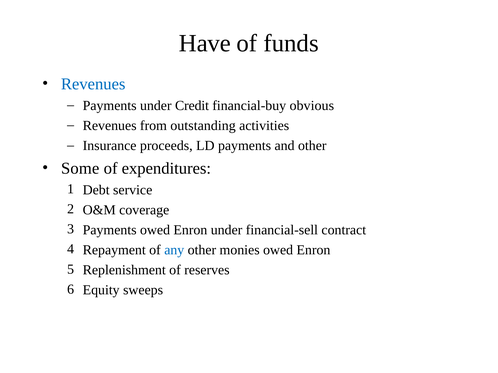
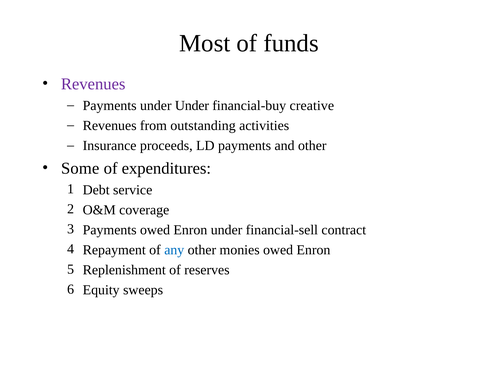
Have: Have -> Most
Revenues at (93, 84) colour: blue -> purple
under Credit: Credit -> Under
obvious: obvious -> creative
